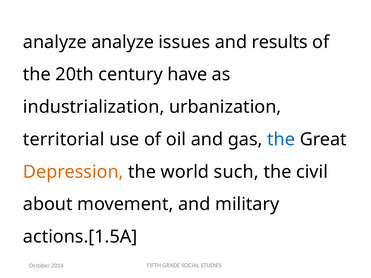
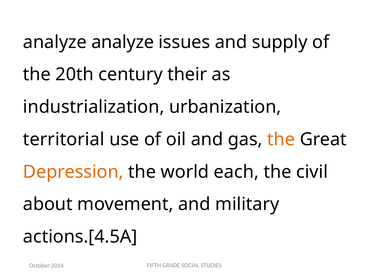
results: results -> supply
have: have -> their
the at (281, 140) colour: blue -> orange
such: such -> each
actions.[1.5A: actions.[1.5A -> actions.[4.5A
